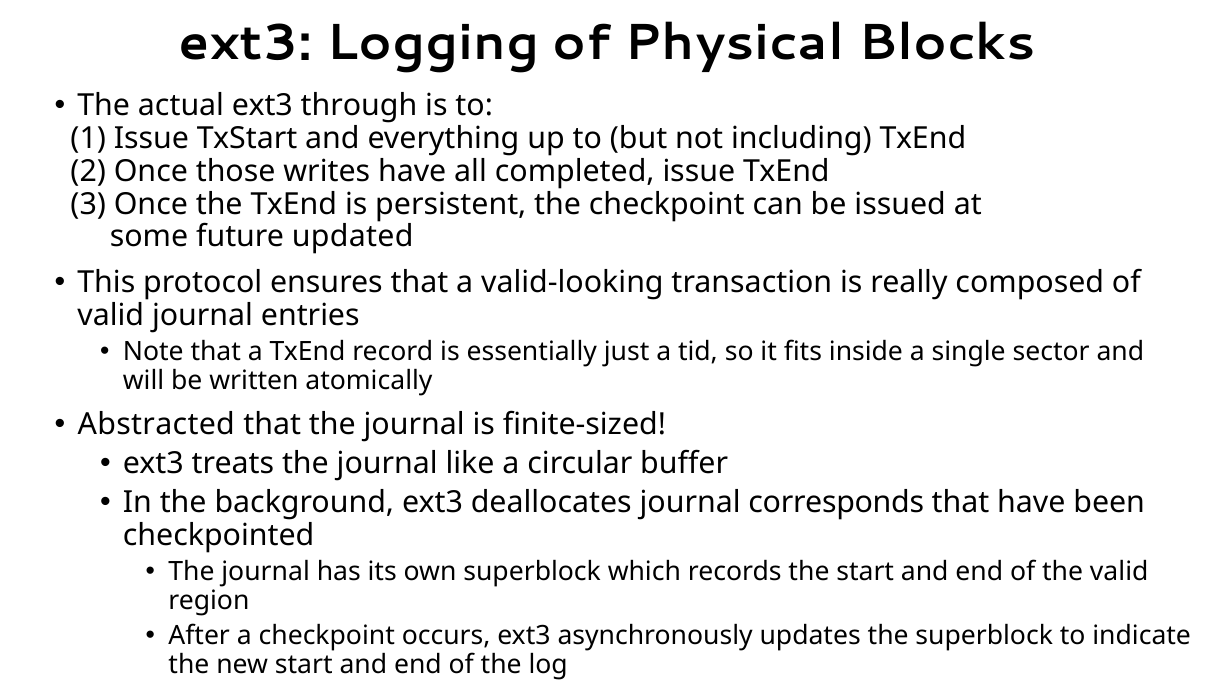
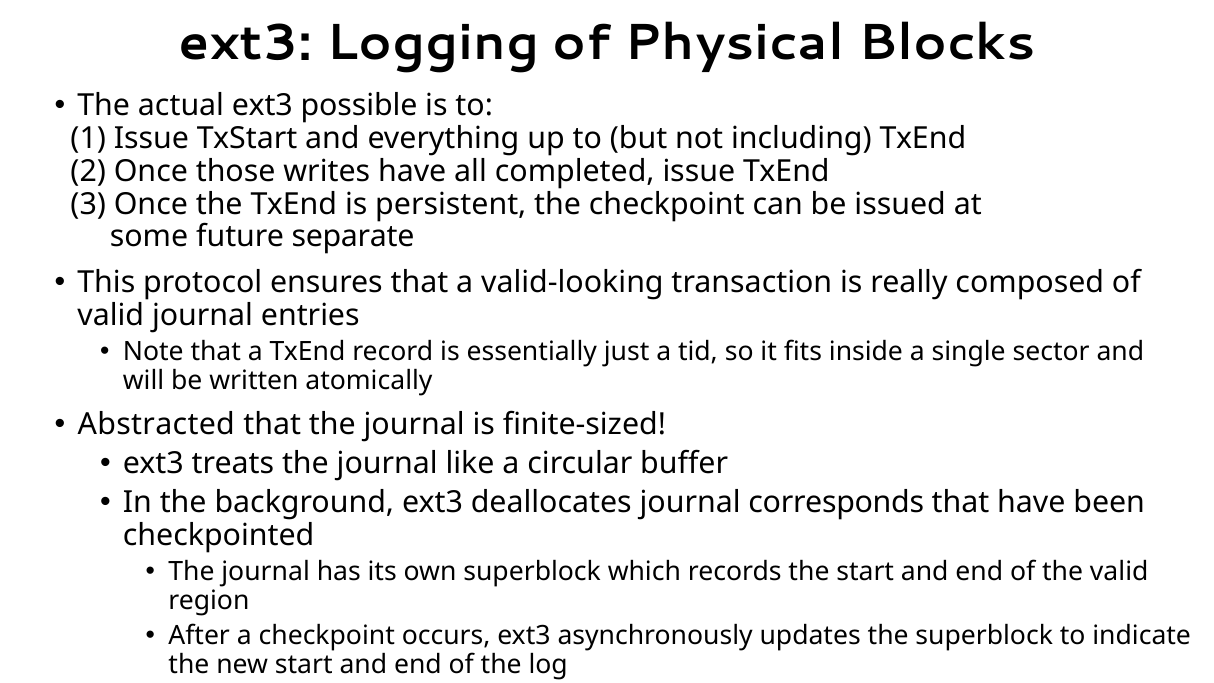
through: through -> possible
updated: updated -> separate
